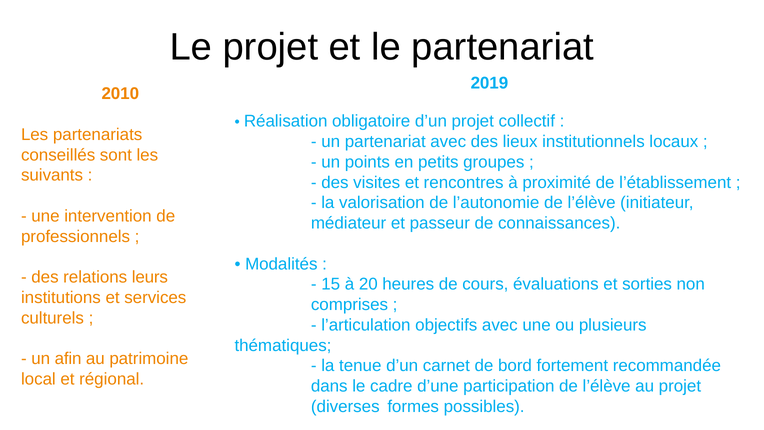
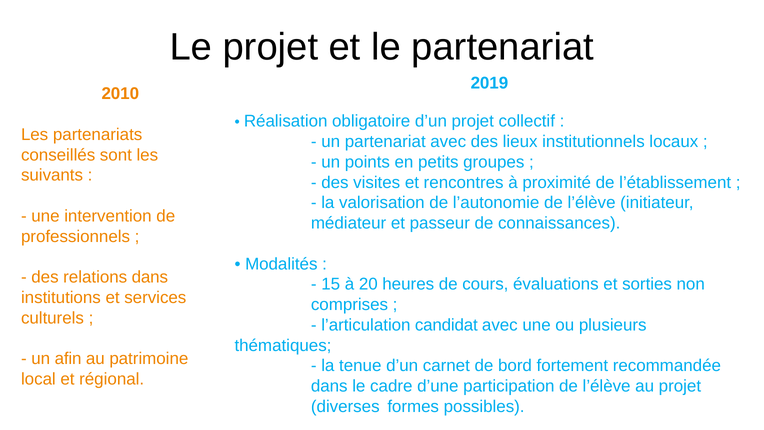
relations leurs: leurs -> dans
objectifs: objectifs -> candidat
